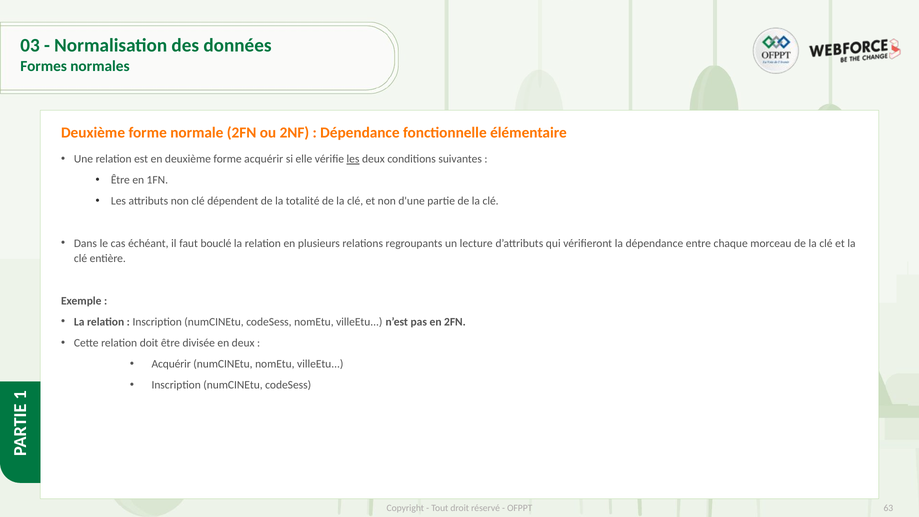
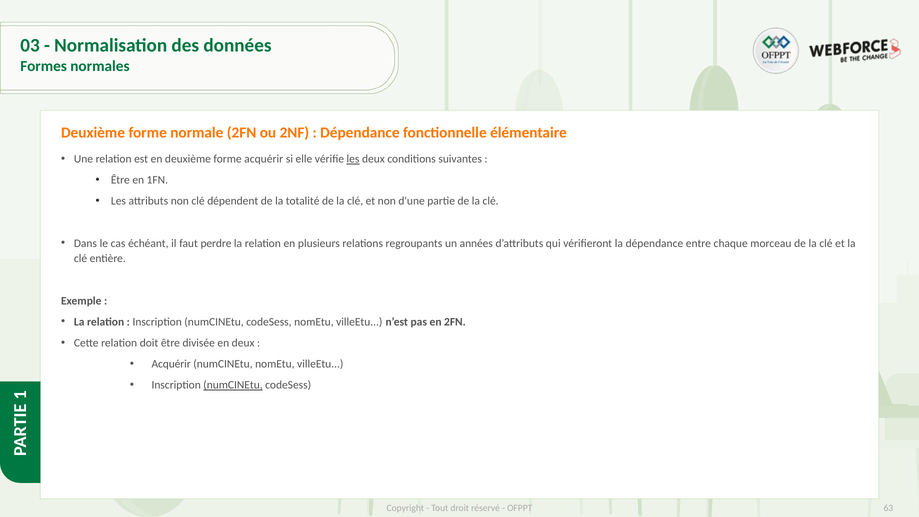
bouclé: bouclé -> perdre
lecture: lecture -> années
numCINEtu at (233, 385) underline: none -> present
